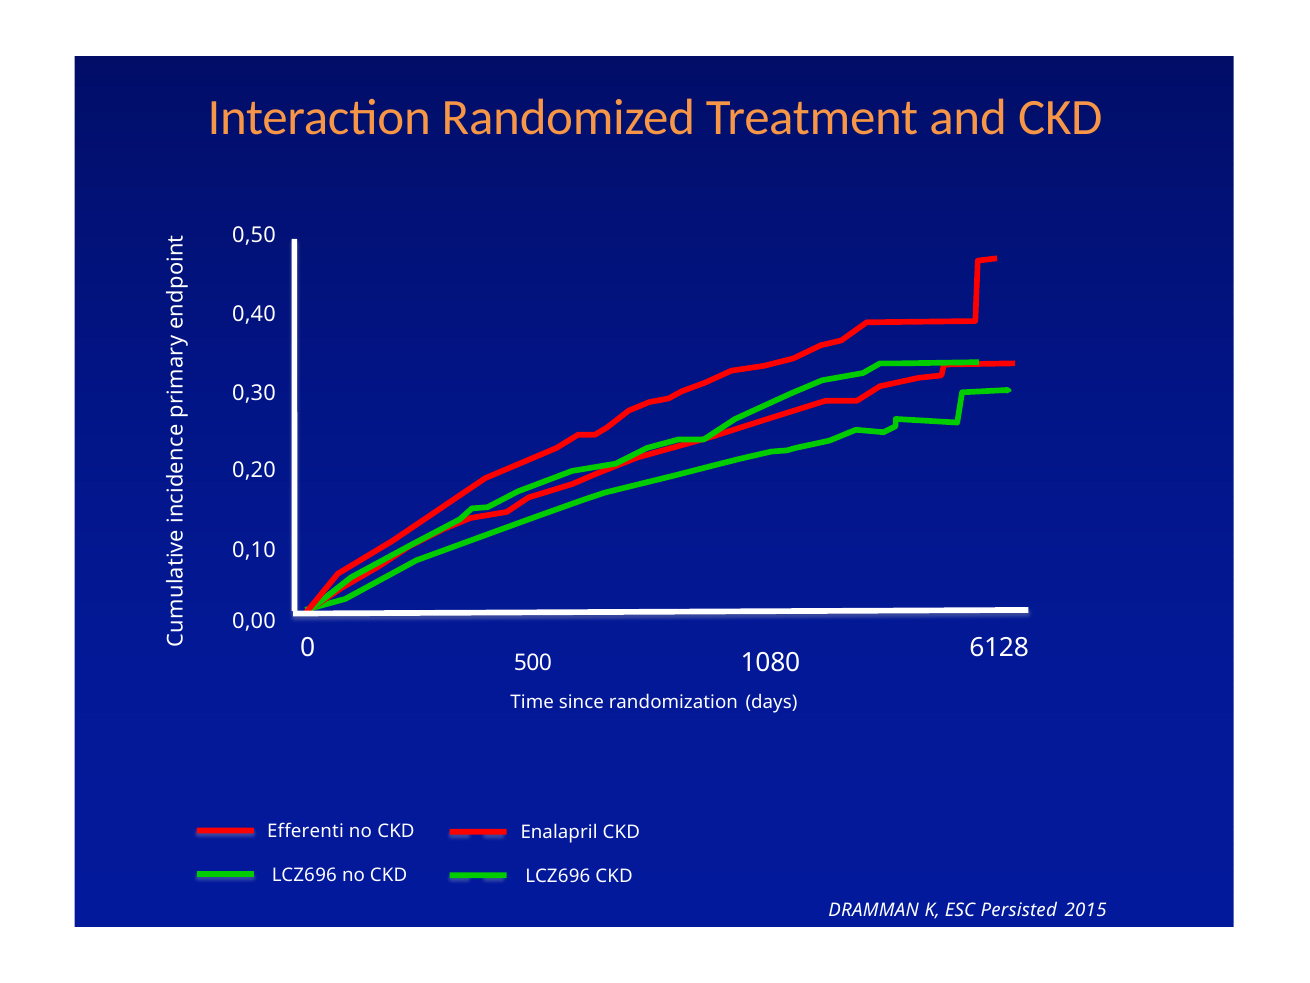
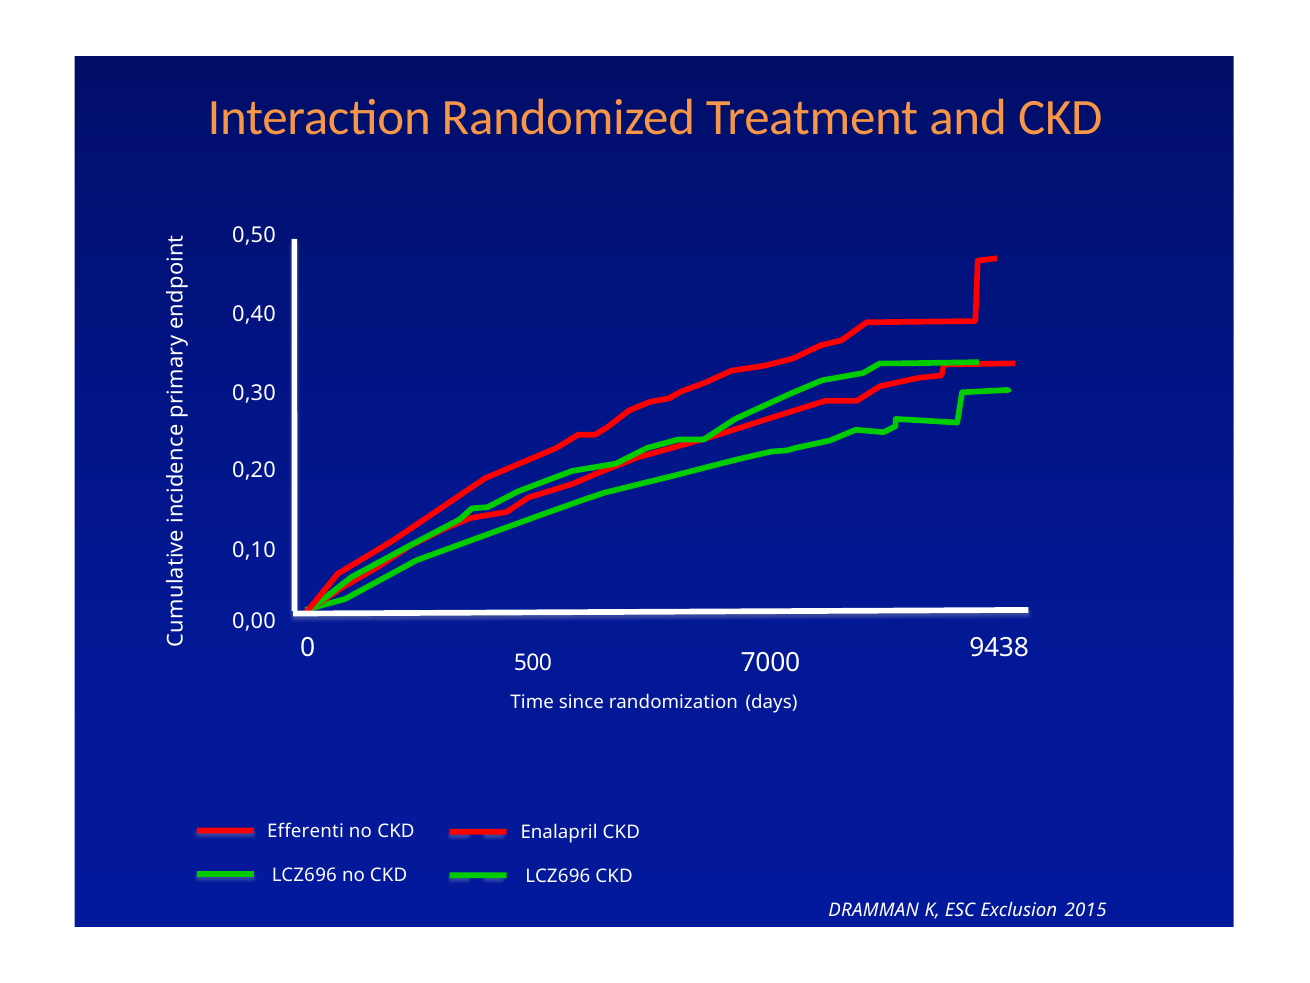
6128: 6128 -> 9438
1080: 1080 -> 7000
Persisted: Persisted -> Exclusion
